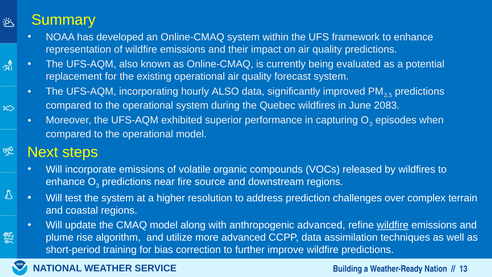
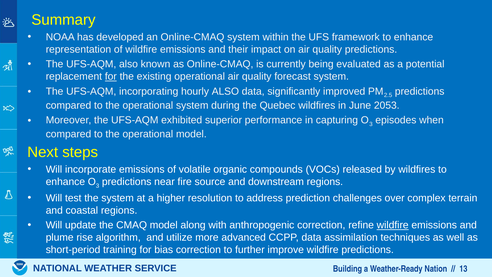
for at (111, 77) underline: none -> present
2083: 2083 -> 2053
anthropogenic advanced: advanced -> correction
